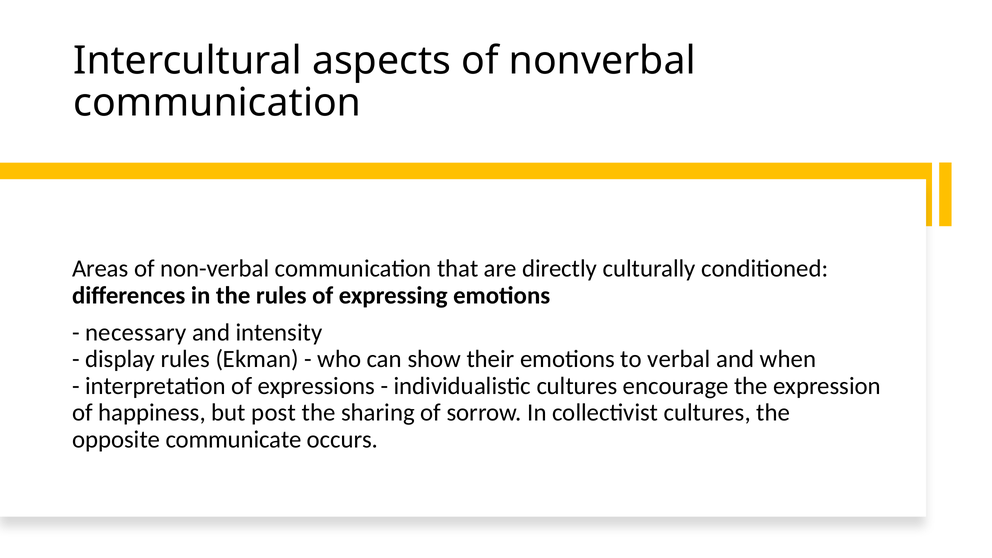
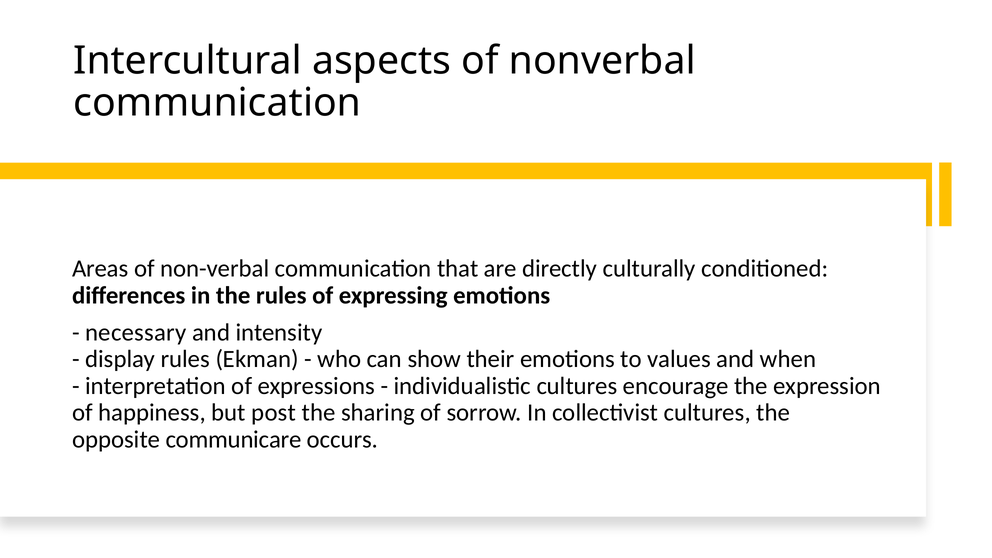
verbal: verbal -> values
communicate: communicate -> communicare
